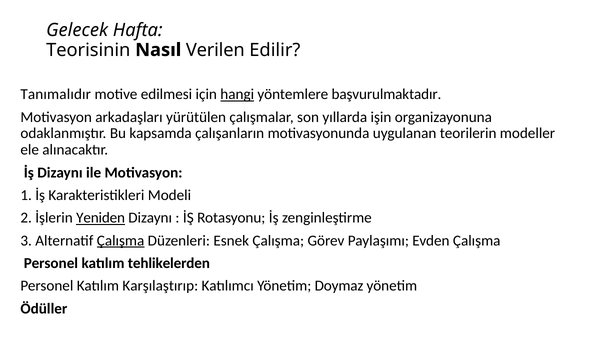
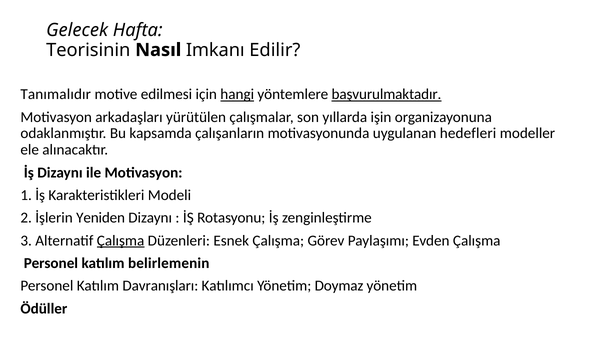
Verilen: Verilen -> Imkanı
başvurulmaktadır underline: none -> present
teorilerin: teorilerin -> hedefleri
Yeniden underline: present -> none
tehlikelerden: tehlikelerden -> belirlemenin
Karşılaştırıp: Karşılaştırıp -> Davranışları
